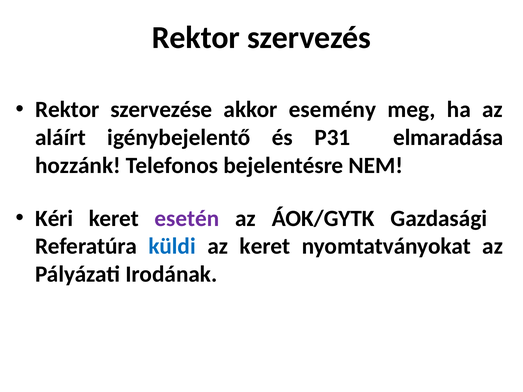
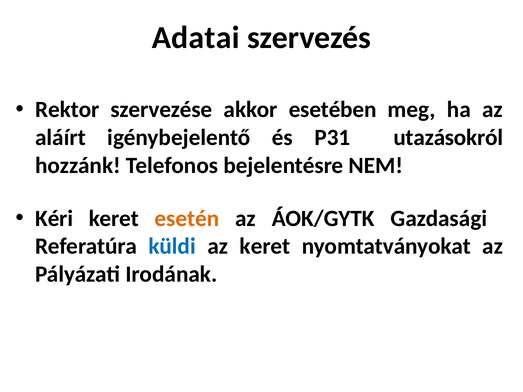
Rektor at (196, 38): Rektor -> Adatai
esemény: esemény -> esetében
elmaradása: elmaradása -> utazásokról
esetén colour: purple -> orange
